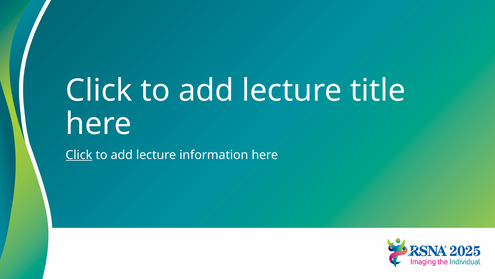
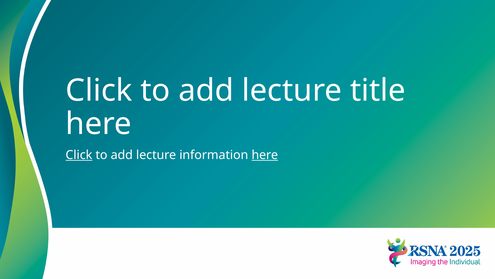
here at (265, 155) underline: none -> present
